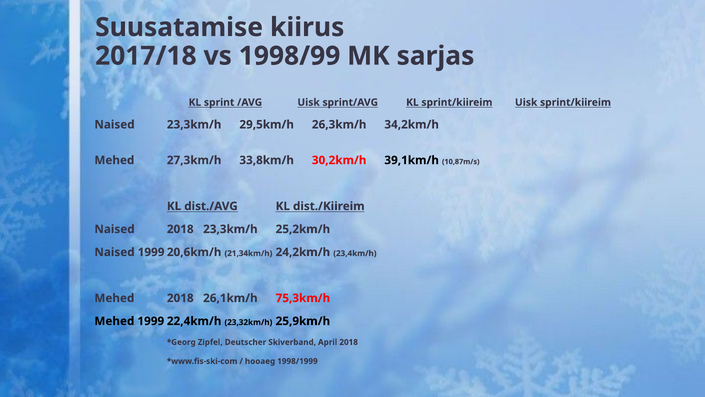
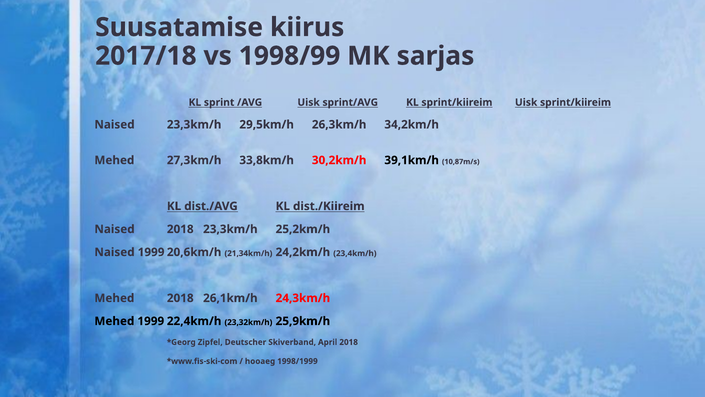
75,3km/h: 75,3km/h -> 24,3km/h
